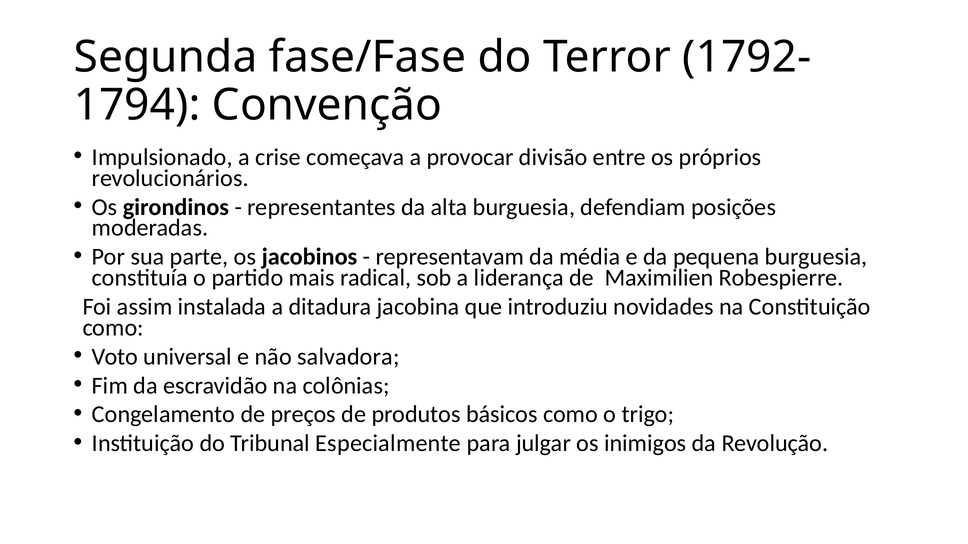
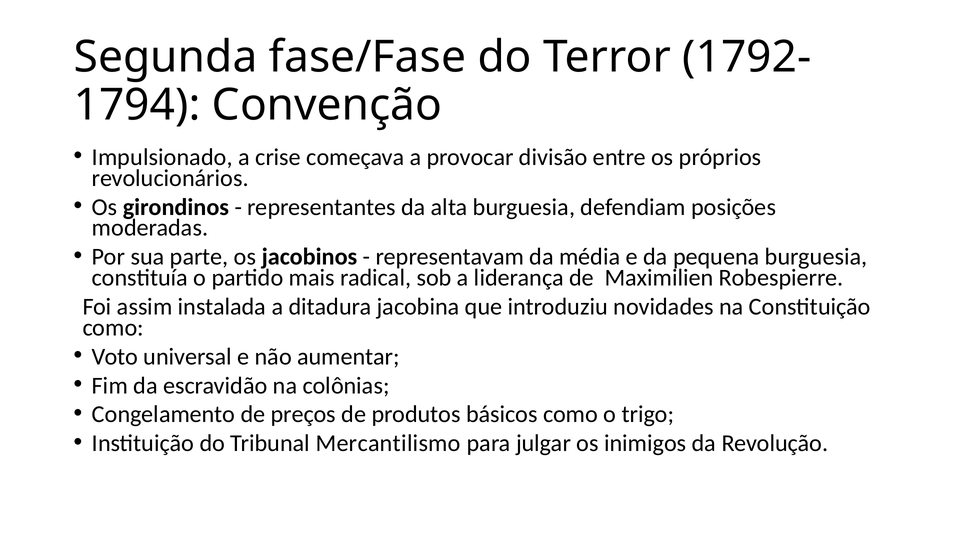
salvadora: salvadora -> aumentar
Especialmente: Especialmente -> Mercantilismo
